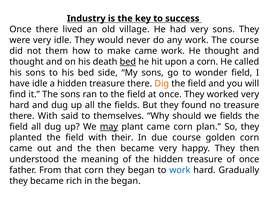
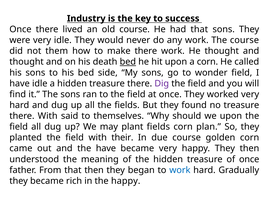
old village: village -> course
had very: very -> that
make came: came -> there
Dig colour: orange -> purple
we fields: fields -> upon
may underline: present -> none
plant came: came -> fields
the then: then -> have
that corn: corn -> then
the began: began -> happy
